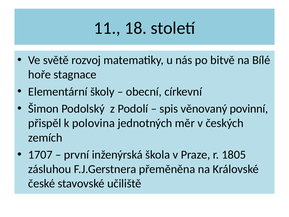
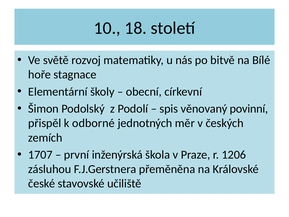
11: 11 -> 10
polovina: polovina -> odborné
1805: 1805 -> 1206
